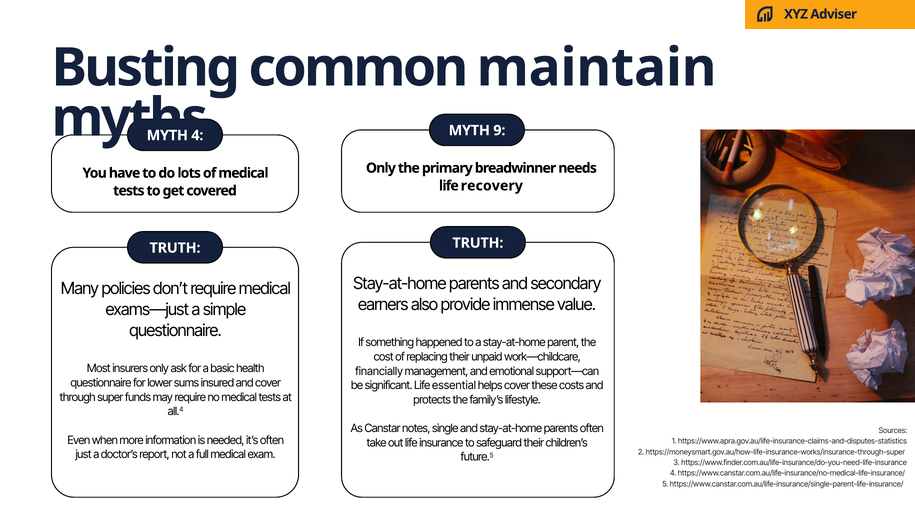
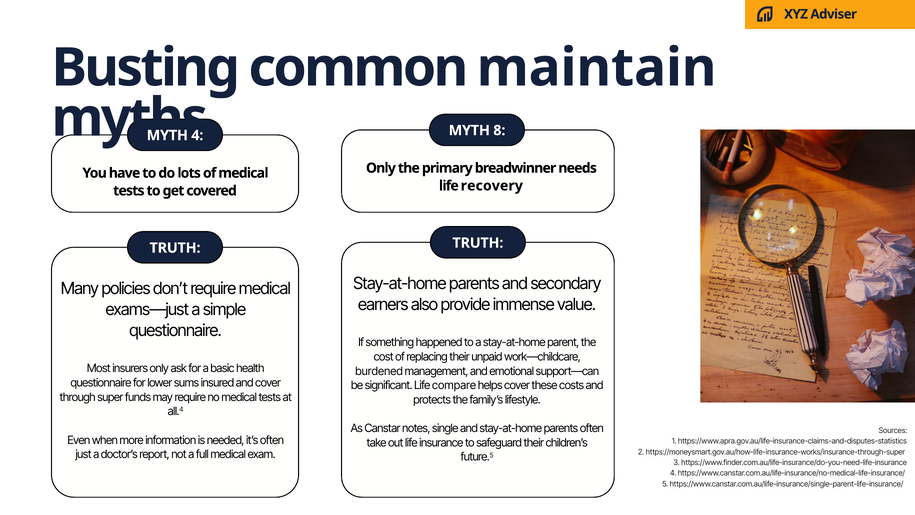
9: 9 -> 8
financially: financially -> burdened
essential: essential -> compare
